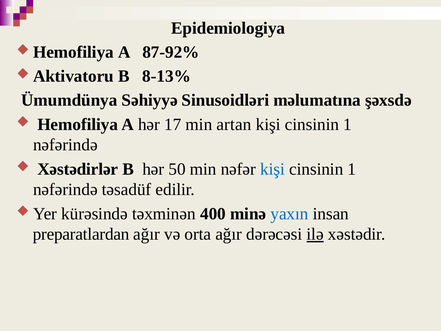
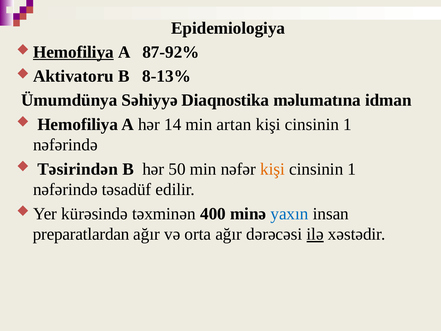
Hemofiliya at (73, 52) underline: none -> present
Sinusoidləri: Sinusoidləri -> Diaqnostika
şəxsdə: şəxsdə -> idman
17: 17 -> 14
Xəstədirlər: Xəstədirlər -> Təsirindən
kişi at (272, 169) colour: blue -> orange
